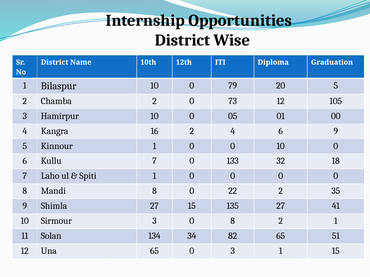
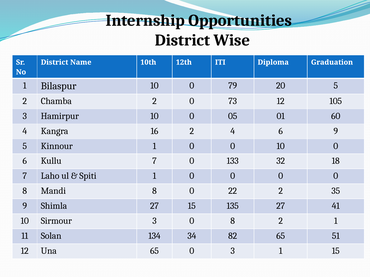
00: 00 -> 60
